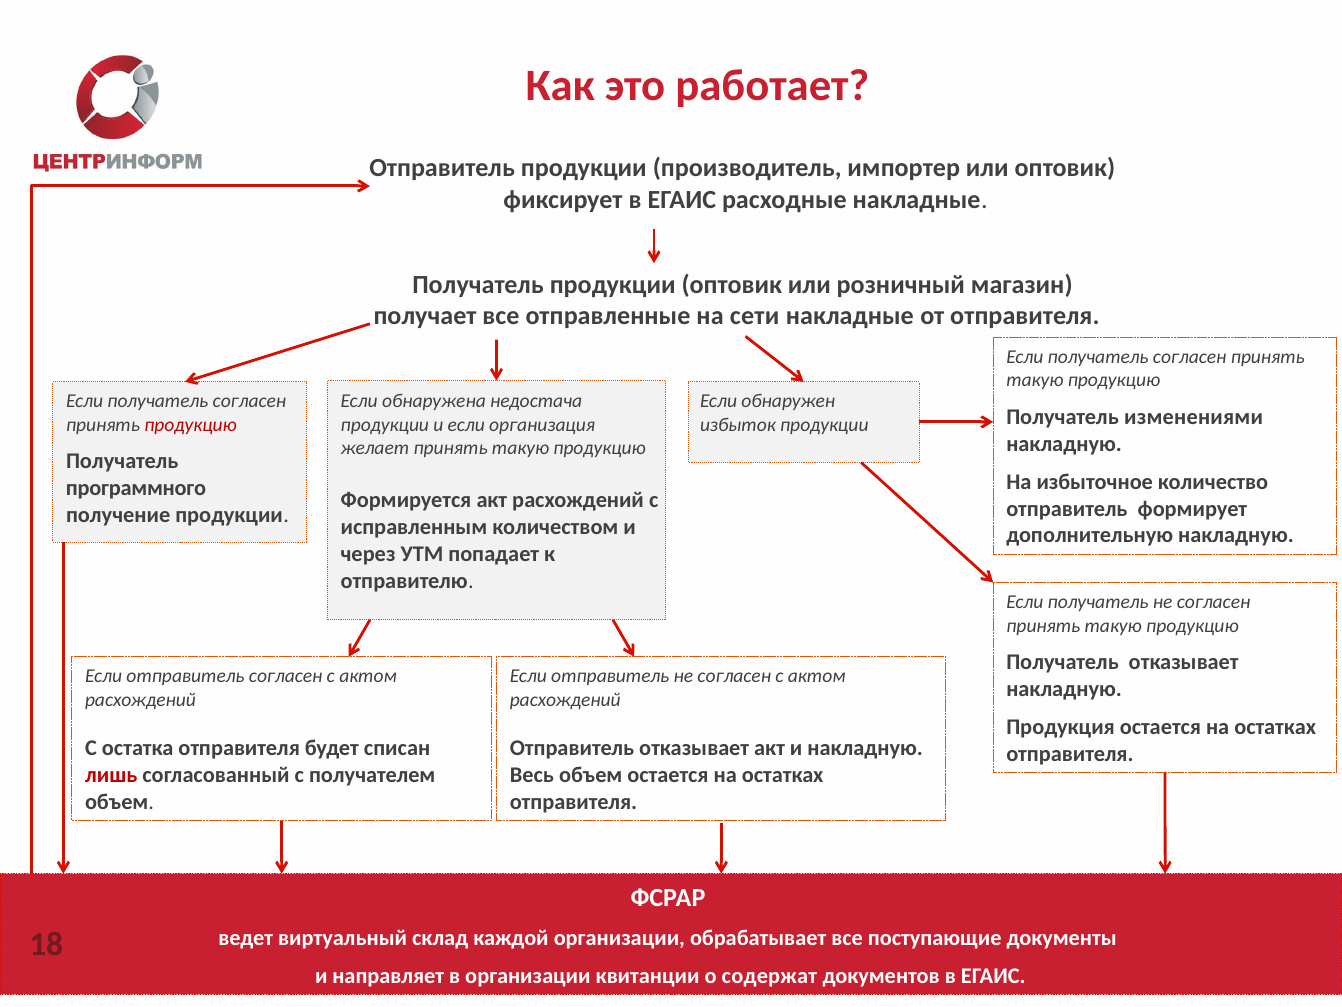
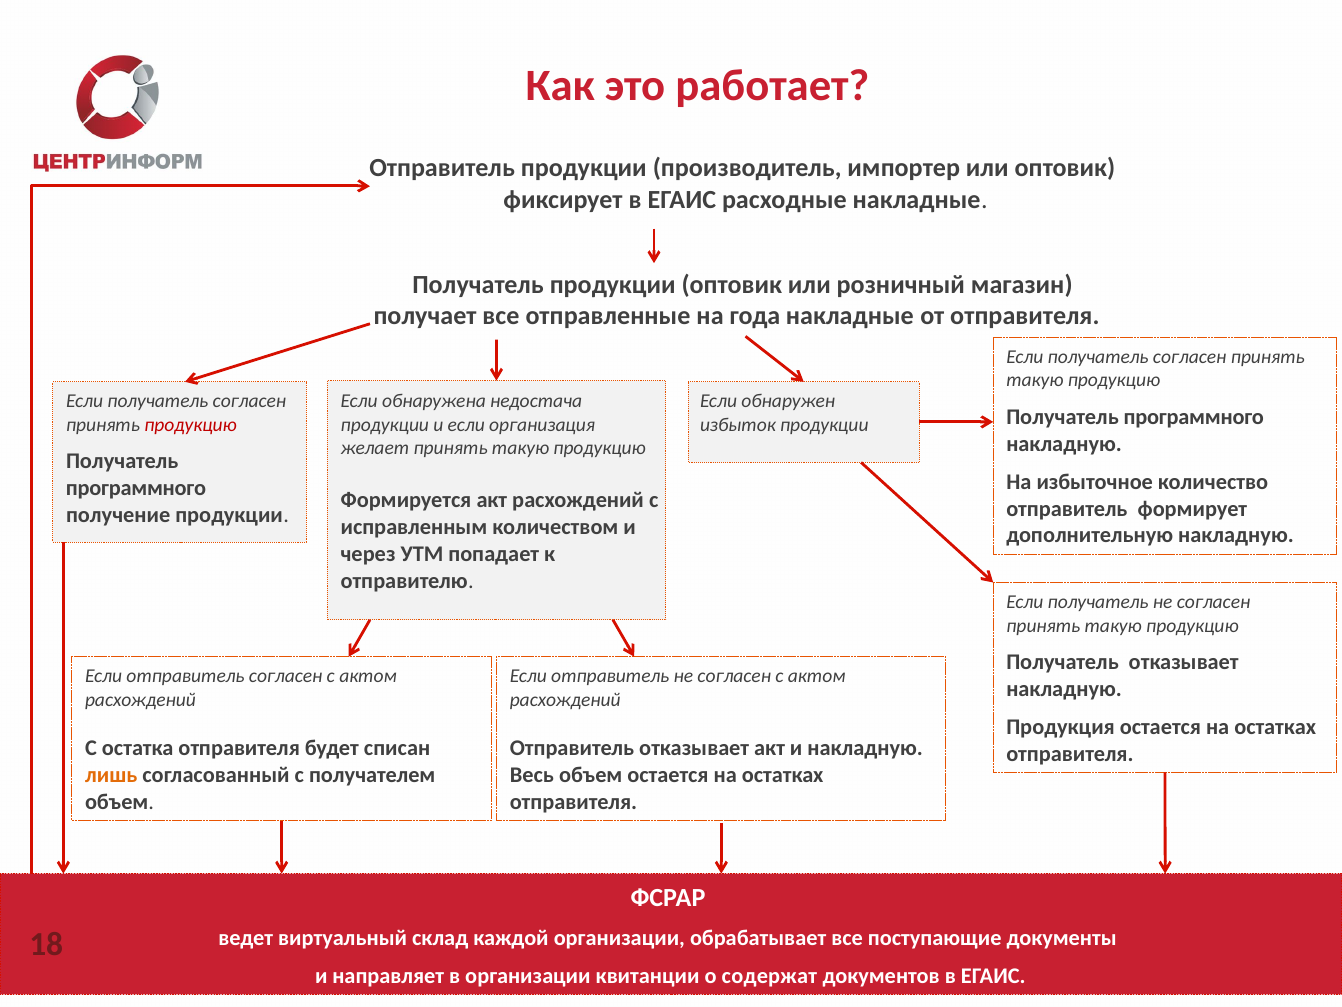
сети: сети -> года
изменениями at (1194, 417): изменениями -> программного
лишь colour: red -> orange
